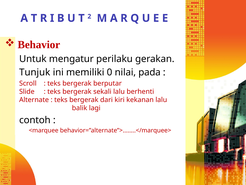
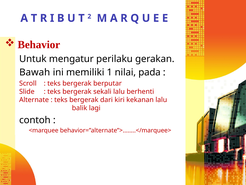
Tunjuk: Tunjuk -> Bawah
0: 0 -> 1
